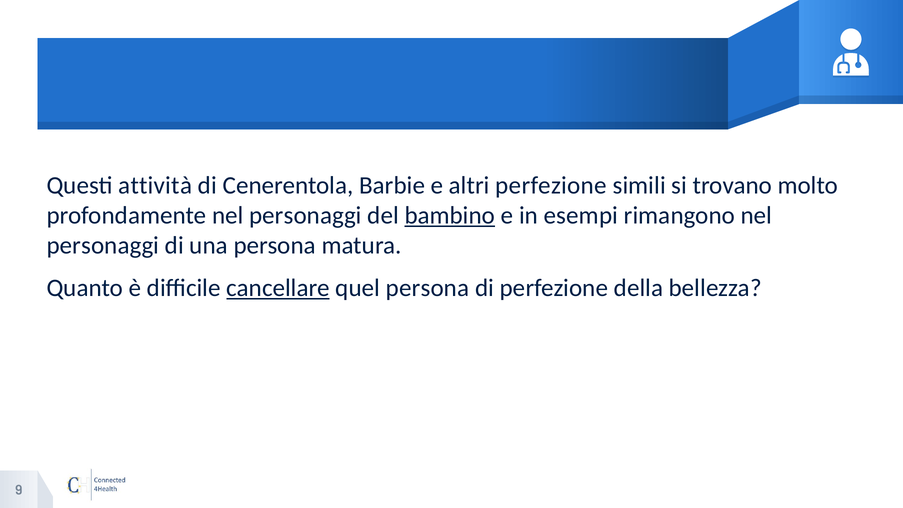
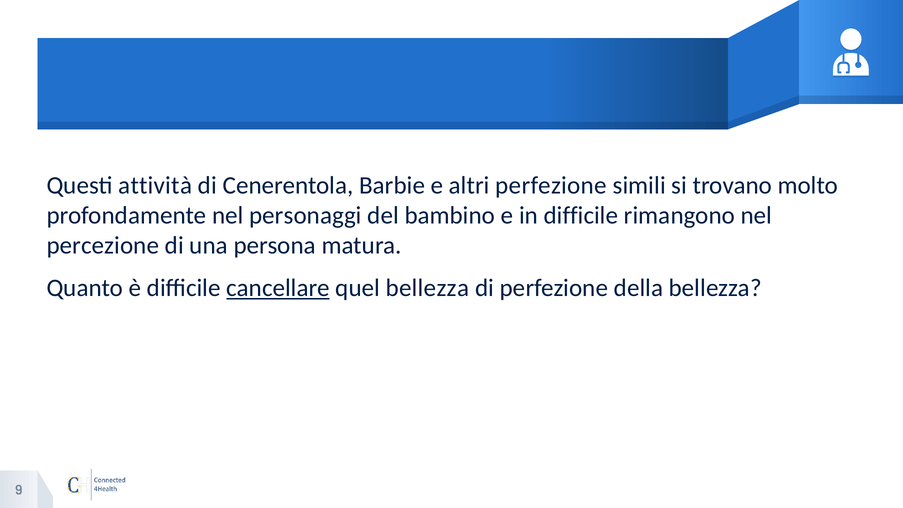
bambino underline: present -> none
in esempi: esempi -> difficile
personaggi at (103, 245): personaggi -> percezione
quel persona: persona -> bellezza
